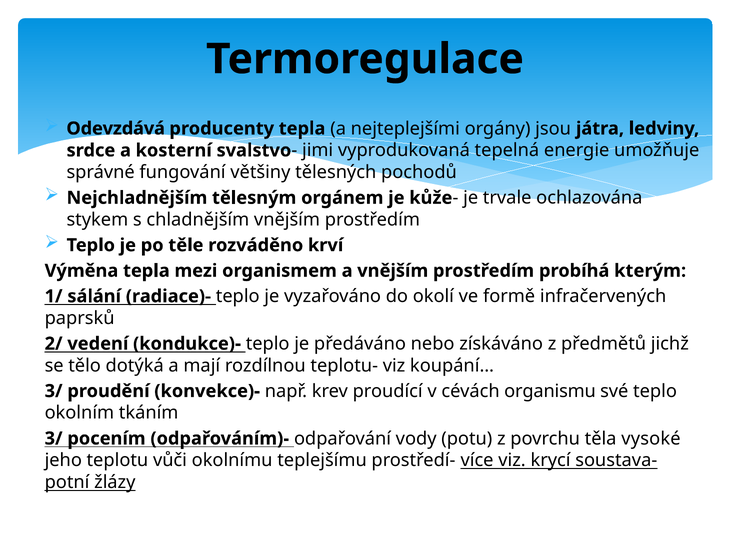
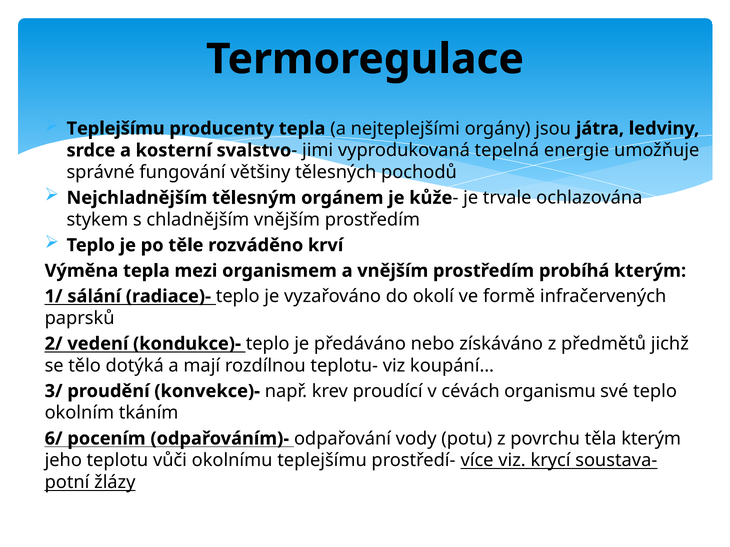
Odevzdává at (116, 129): Odevzdává -> Teplejšímu
3/ at (54, 439): 3/ -> 6/
těla vysoké: vysoké -> kterým
